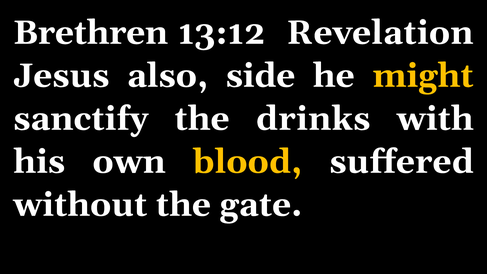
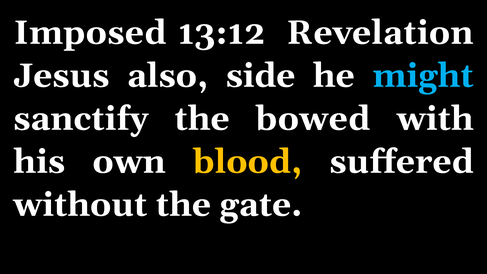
Brethren: Brethren -> Imposed
might colour: yellow -> light blue
drinks: drinks -> bowed
